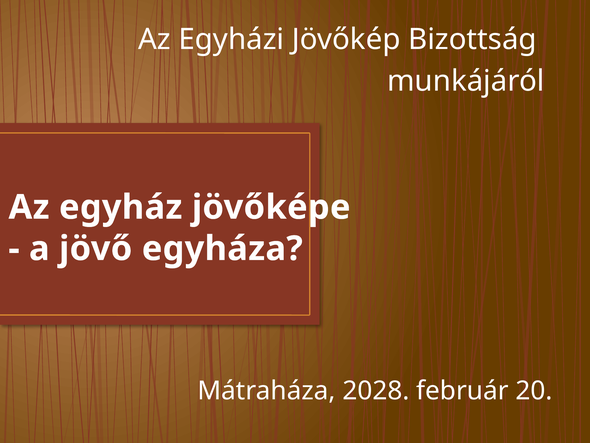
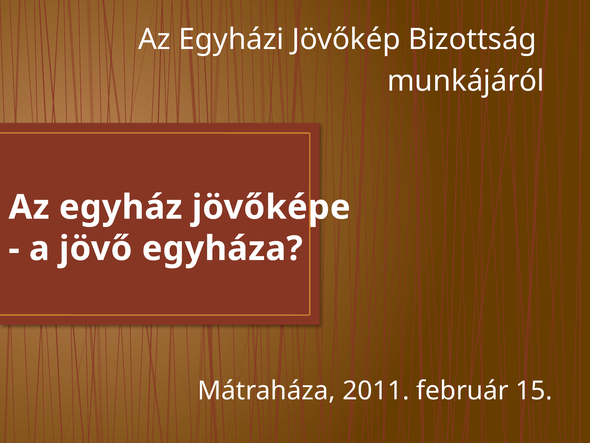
2028: 2028 -> 2011
20: 20 -> 15
